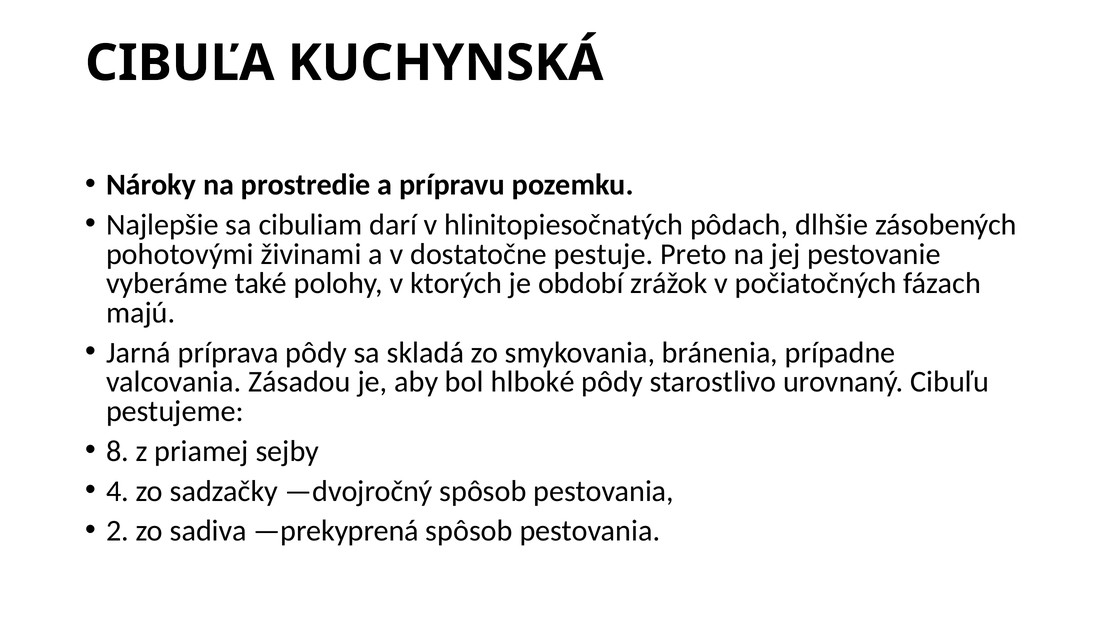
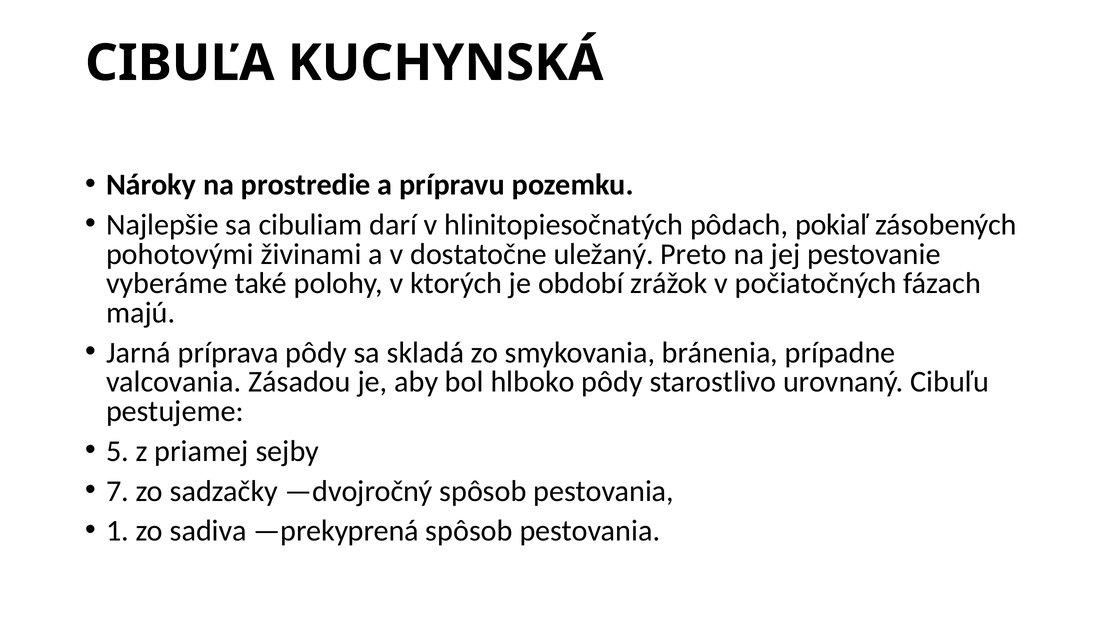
dlhšie: dlhšie -> pokiaľ
pestuje: pestuje -> uležaný
hlboké: hlboké -> hlboko
8: 8 -> 5
4: 4 -> 7
2: 2 -> 1
